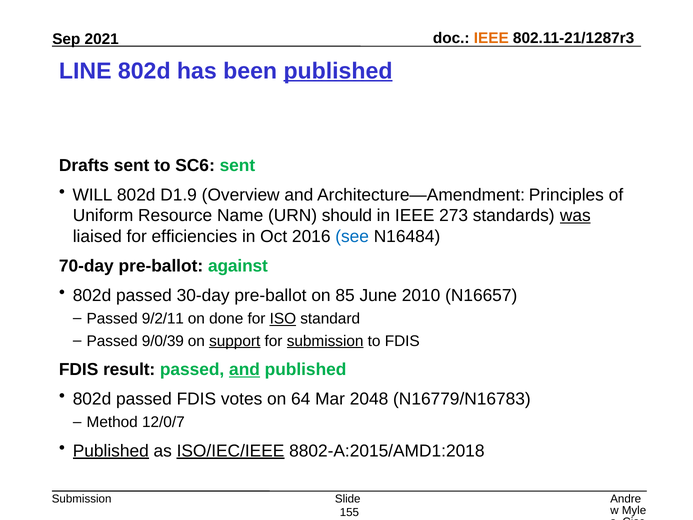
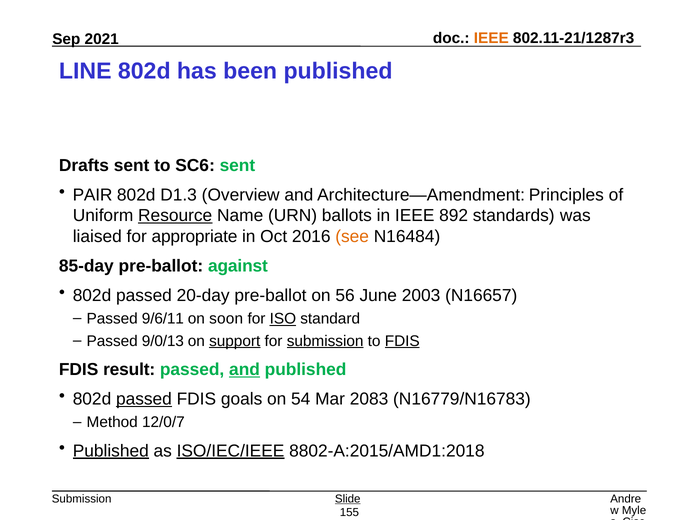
published at (338, 71) underline: present -> none
WILL: WILL -> PAIR
D1.9: D1.9 -> D1.3
Resource underline: none -> present
should: should -> ballots
273: 273 -> 892
was underline: present -> none
efficiencies: efficiencies -> appropriate
see colour: blue -> orange
70-day: 70-day -> 85-day
30-day: 30-day -> 20-day
85: 85 -> 56
2010: 2010 -> 2003
9/2/11: 9/2/11 -> 9/6/11
done: done -> soon
9/0/39: 9/0/39 -> 9/0/13
FDIS at (402, 341) underline: none -> present
passed at (144, 399) underline: none -> present
votes: votes -> goals
64: 64 -> 54
2048: 2048 -> 2083
Slide underline: none -> present
